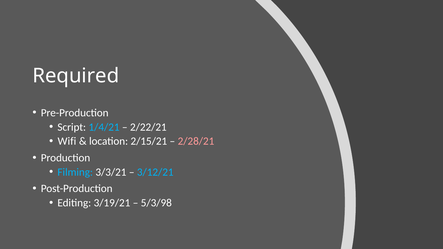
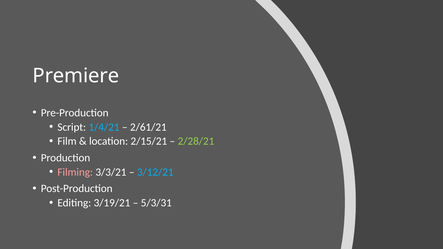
Required: Required -> Premiere
2/22/21: 2/22/21 -> 2/61/21
Wifi: Wifi -> Film
2/28/21 colour: pink -> light green
Filming colour: light blue -> pink
5/3/98: 5/3/98 -> 5/3/31
